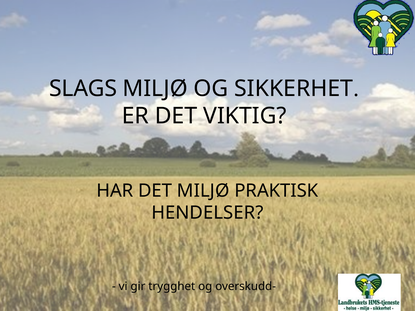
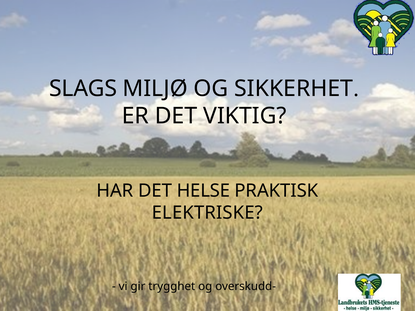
DET MILJØ: MILJØ -> HELSE
HENDELSER: HENDELSER -> ELEKTRISKE
